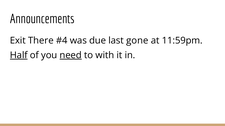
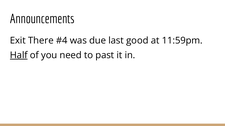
gone: gone -> good
need underline: present -> none
with: with -> past
